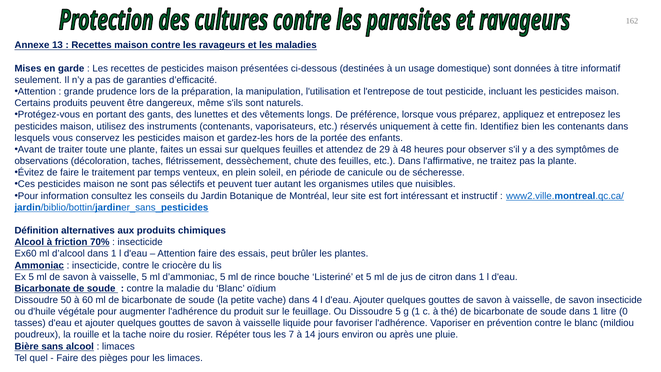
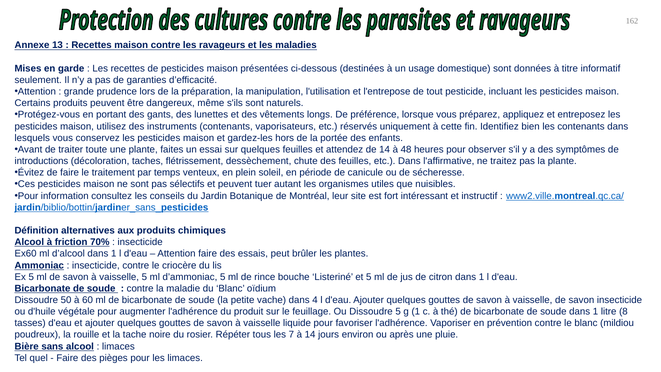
de 29: 29 -> 14
observations: observations -> introductions
0: 0 -> 8
